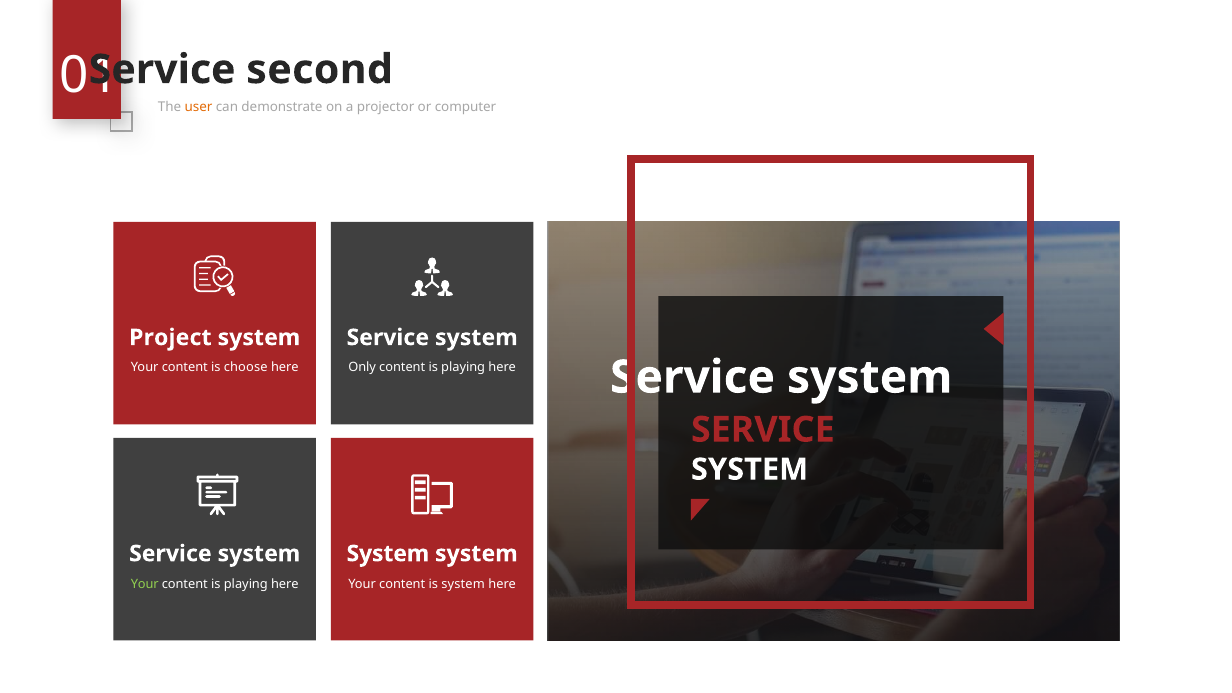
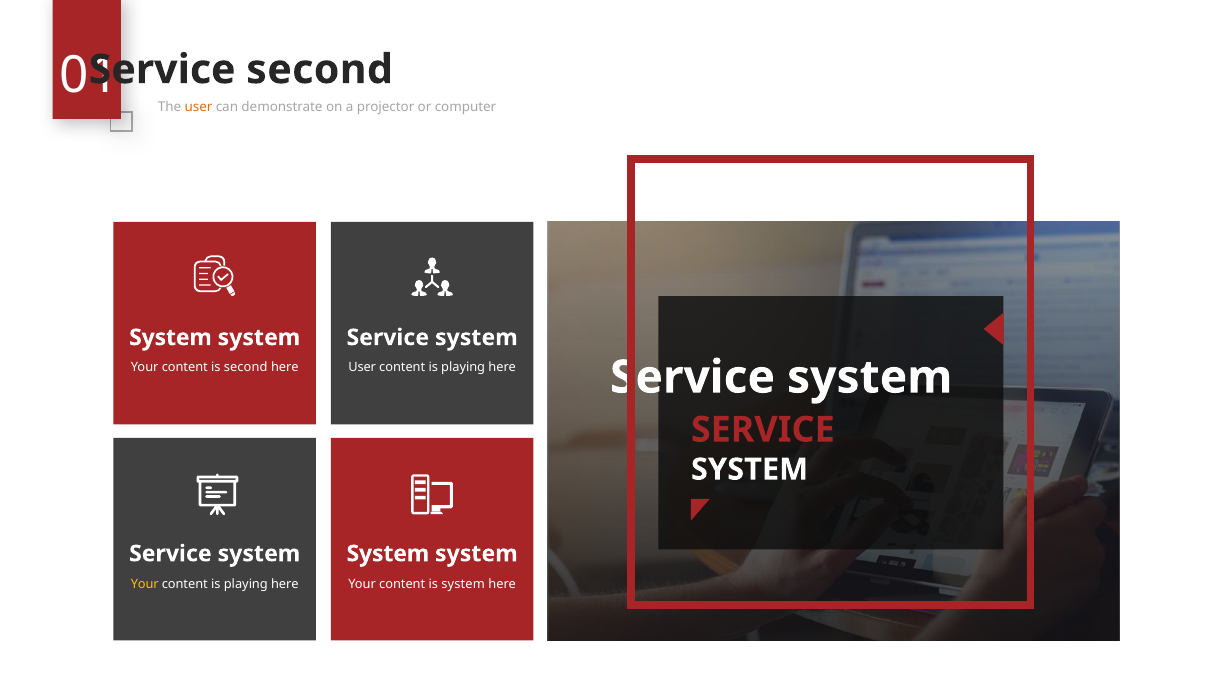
Project at (170, 338): Project -> System
is choose: choose -> second
Only at (362, 368): Only -> User
Your at (145, 584) colour: light green -> yellow
